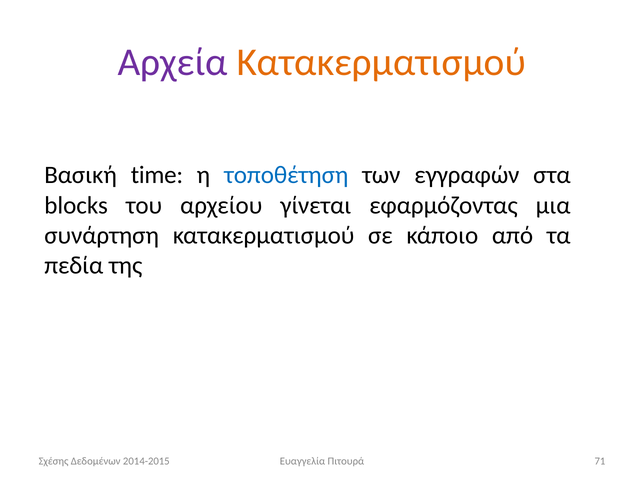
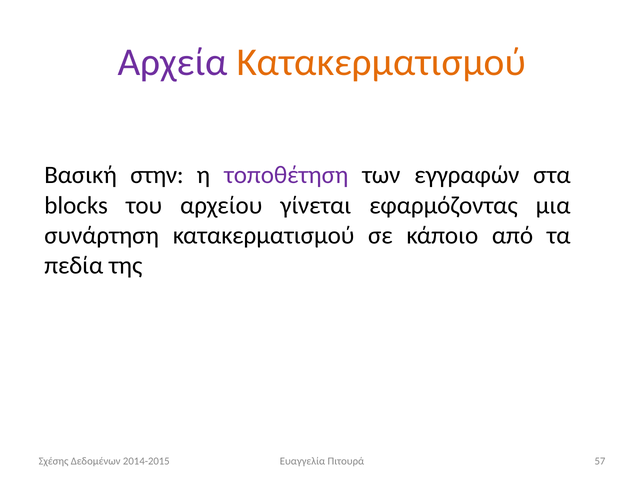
time: time -> στην
τοποθέτηση colour: blue -> purple
71: 71 -> 57
